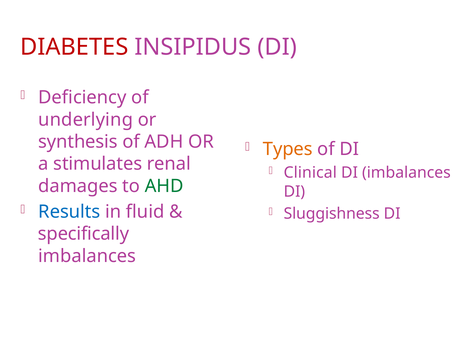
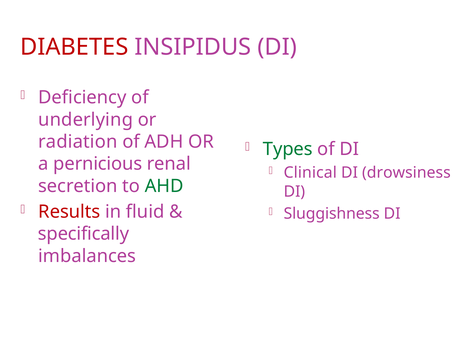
synthesis: synthesis -> radiation
Types colour: orange -> green
stimulates: stimulates -> pernicious
DI imbalances: imbalances -> drowsiness
damages: damages -> secretion
Results colour: blue -> red
